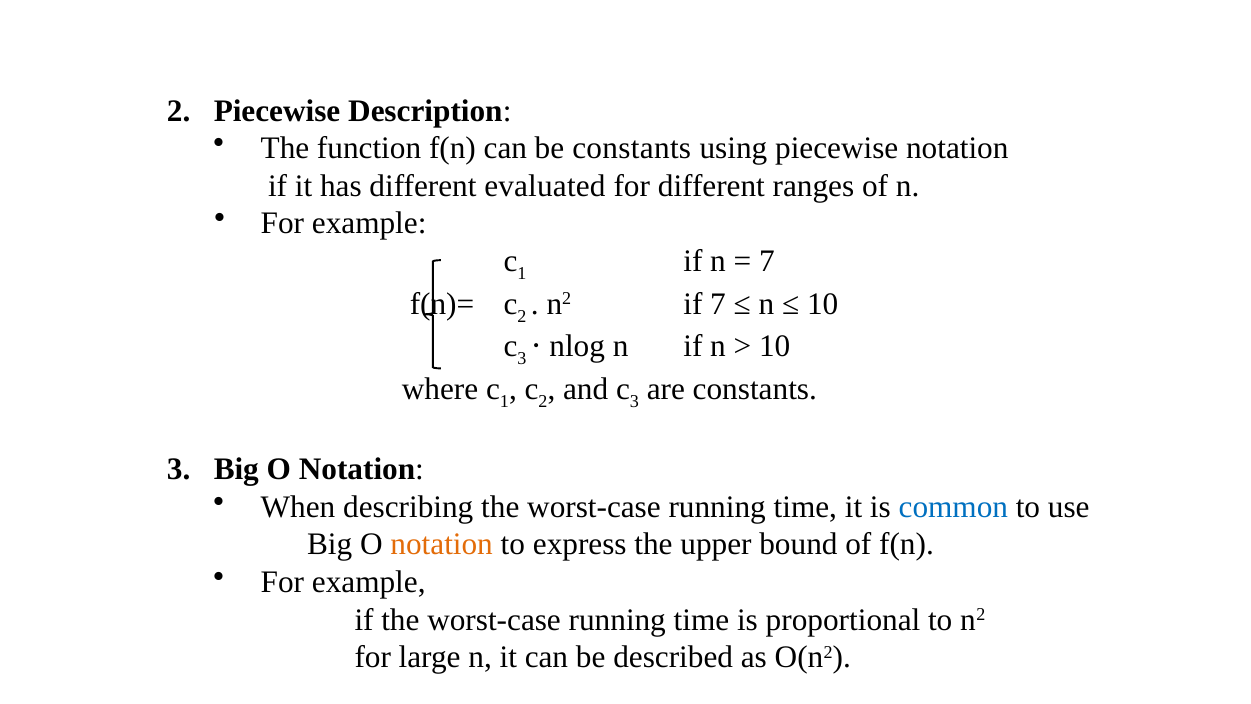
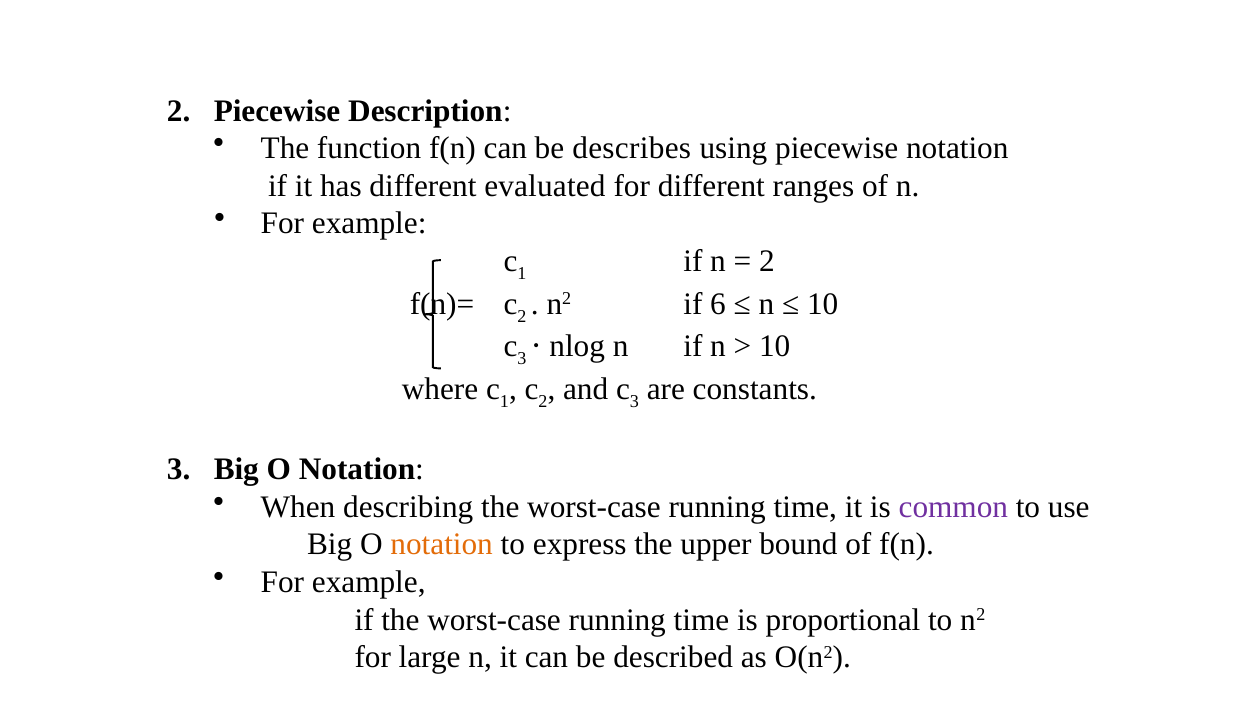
be constants: constants -> describes
7 at (767, 261): 7 -> 2
if 7: 7 -> 6
common colour: blue -> purple
